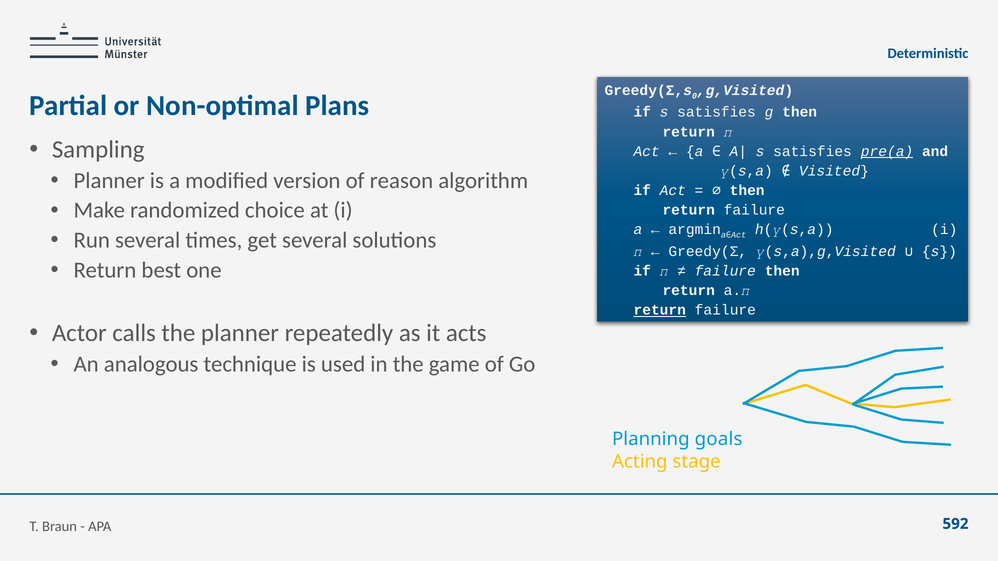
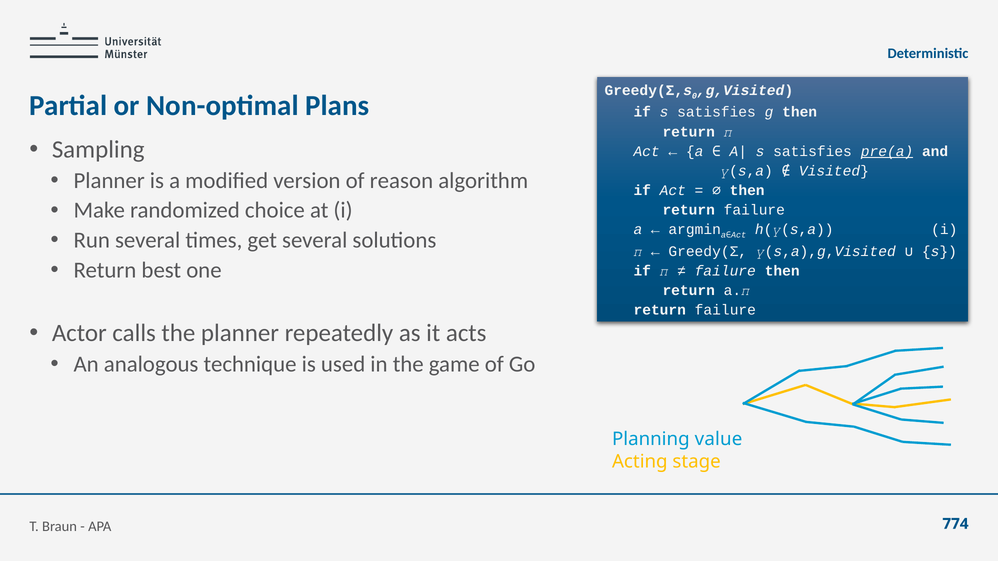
return at (660, 310) underline: present -> none
goals: goals -> value
592: 592 -> 774
